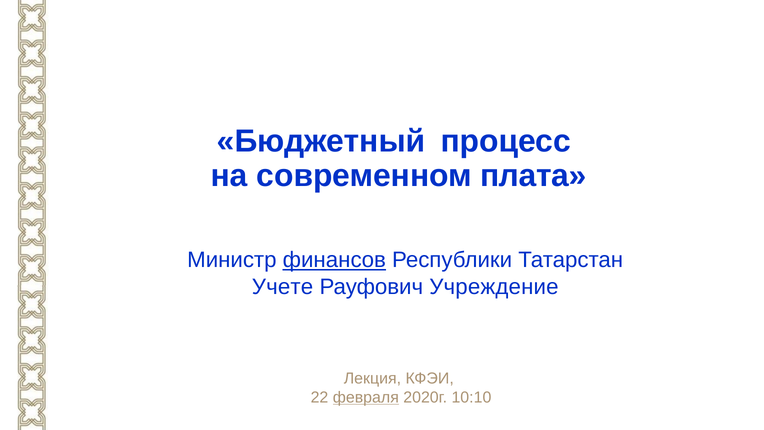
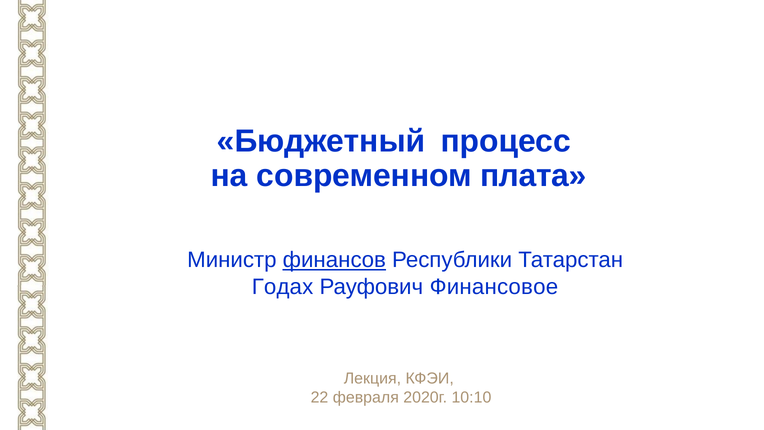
Учете: Учете -> Годах
Учреждение: Учреждение -> Финансовое
февраля underline: present -> none
